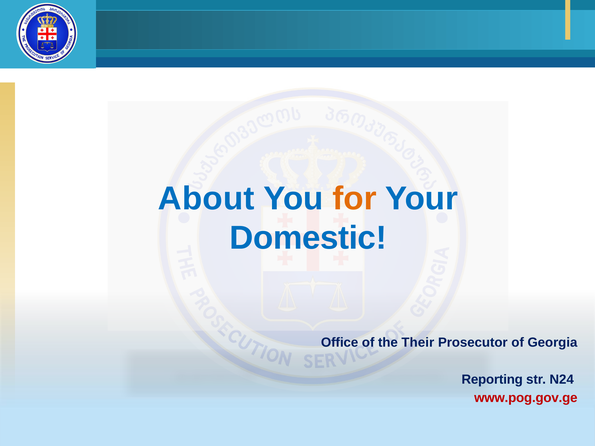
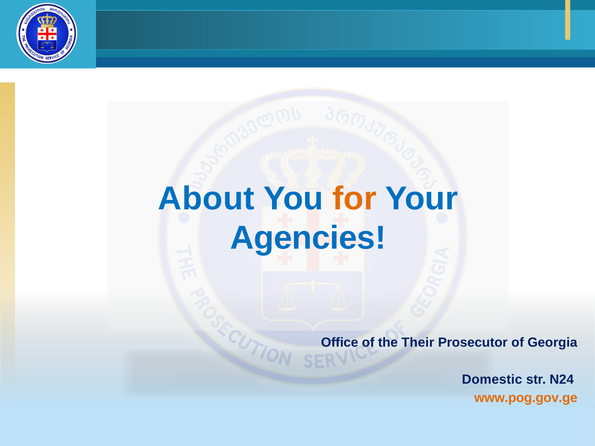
Domestic: Domestic -> Agencies
Reporting: Reporting -> Domestic
www.pog.gov.ge colour: red -> orange
